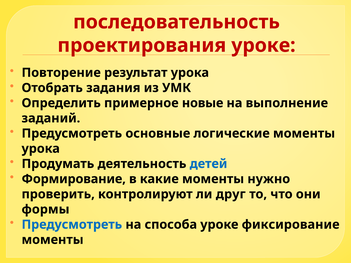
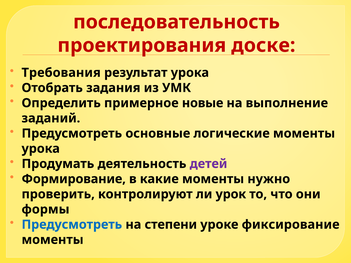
проектирования уроке: уроке -> доске
Повторение: Повторение -> Требования
детей colour: blue -> purple
друг: друг -> урок
способа: способа -> степени
